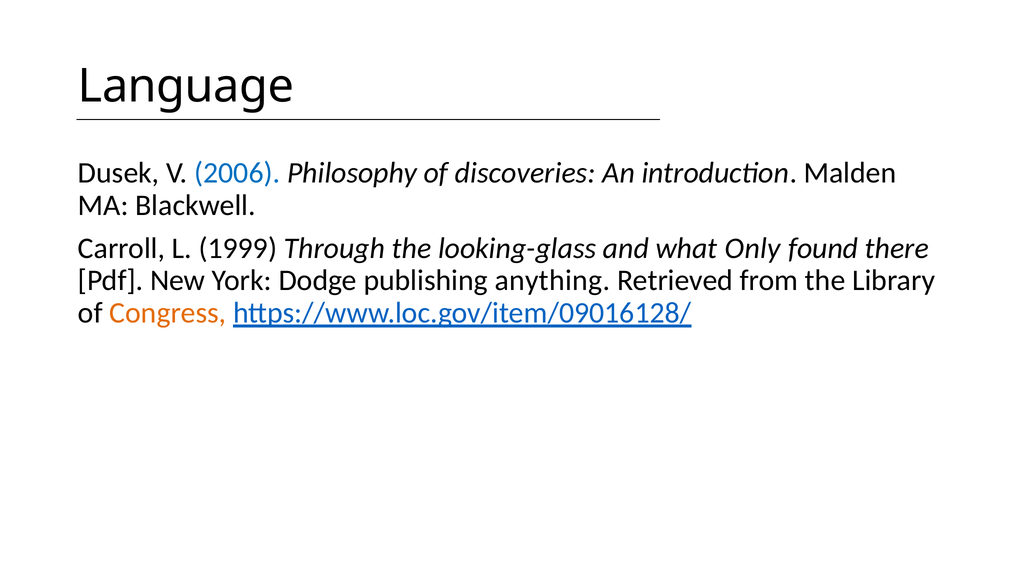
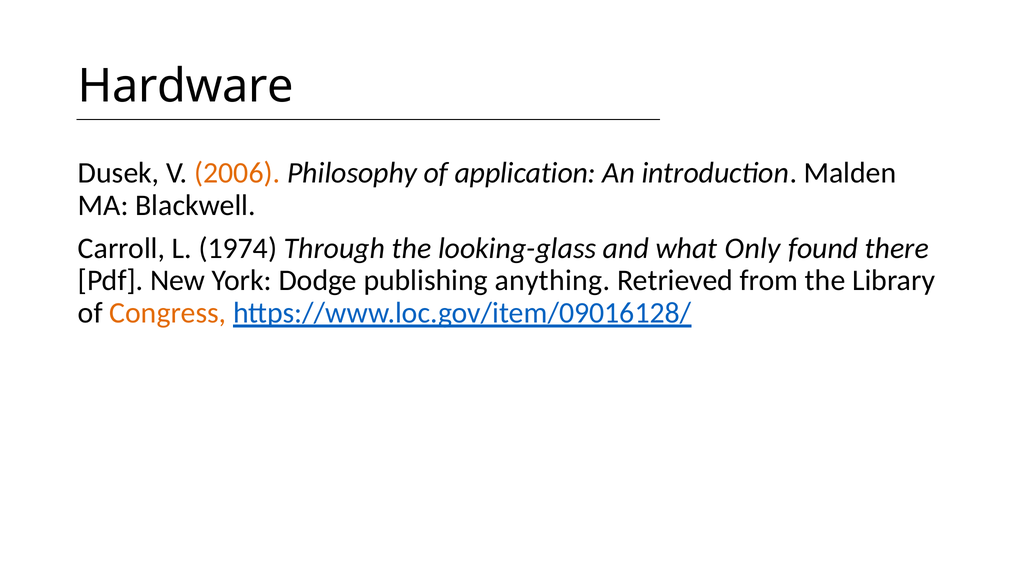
Language: Language -> Hardware
2006 colour: blue -> orange
discoveries: discoveries -> application
1999: 1999 -> 1974
